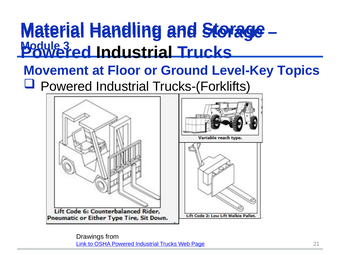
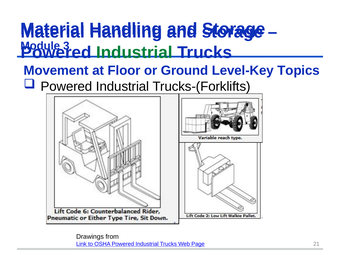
Industrial at (134, 52) colour: black -> green
